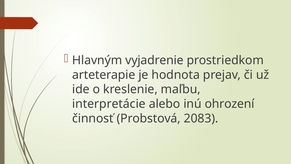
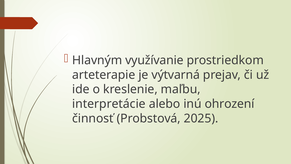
vyjadrenie: vyjadrenie -> využívanie
hodnota: hodnota -> výtvarná
2083: 2083 -> 2025
